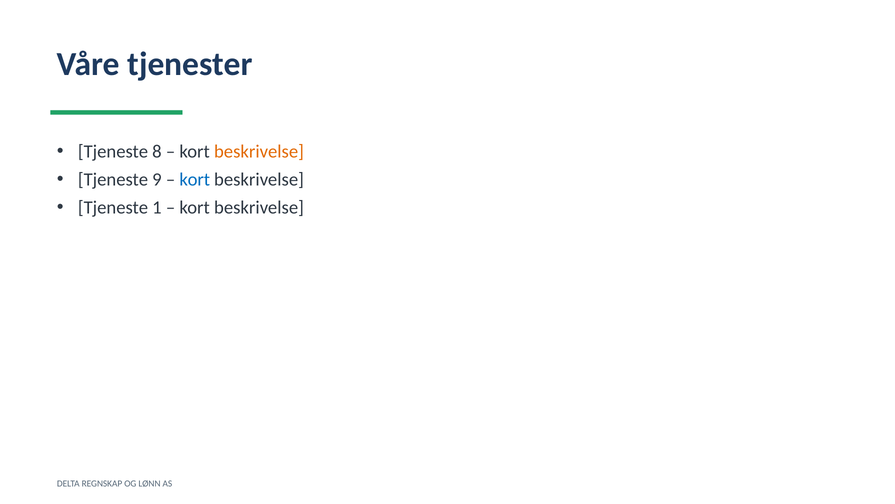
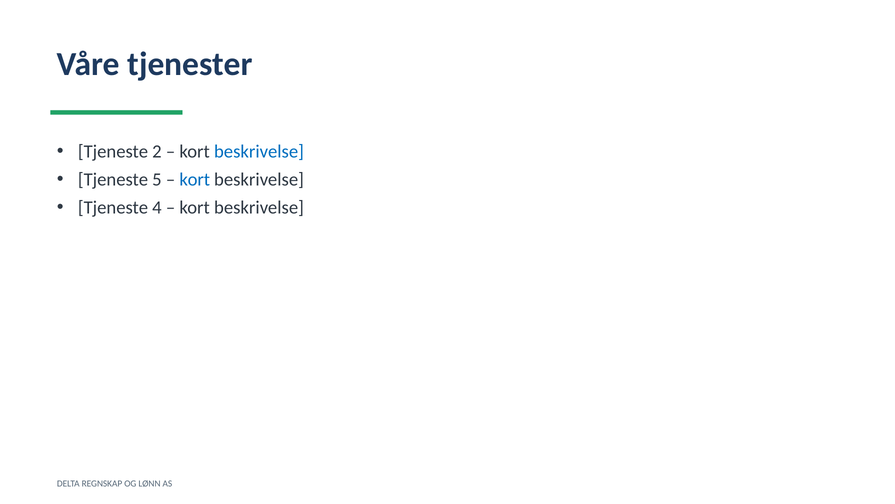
8: 8 -> 2
beskrivelse at (259, 152) colour: orange -> blue
9: 9 -> 5
1: 1 -> 4
